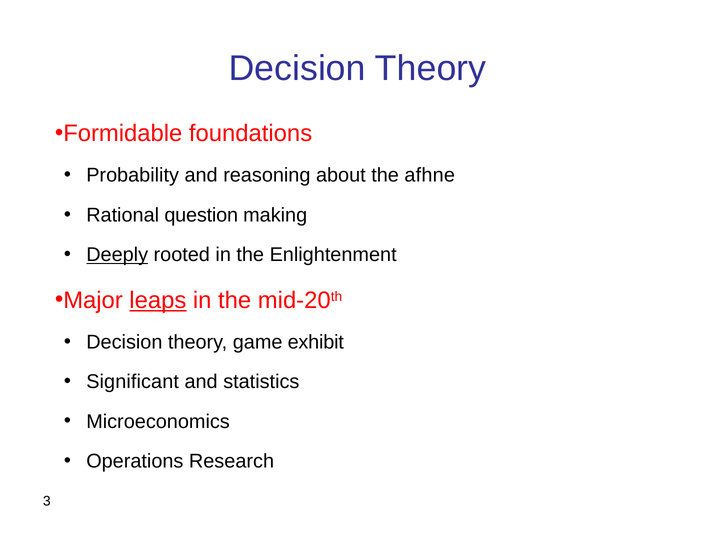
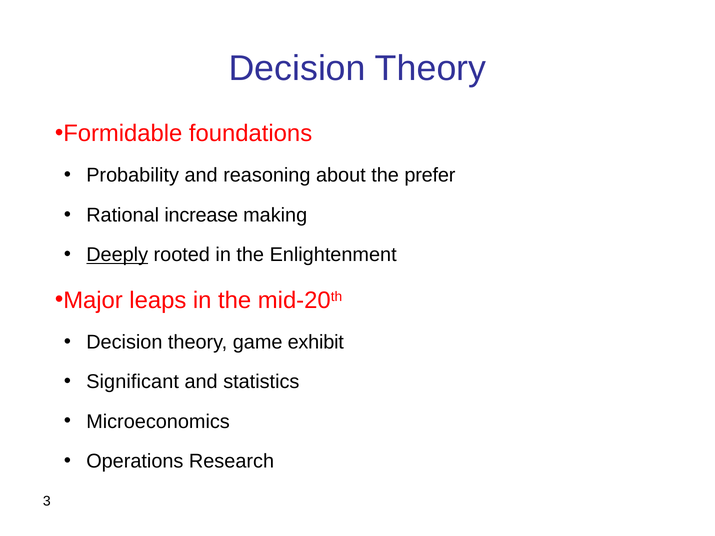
afhne: afhne -> prefer
question: question -> increase
leaps underline: present -> none
